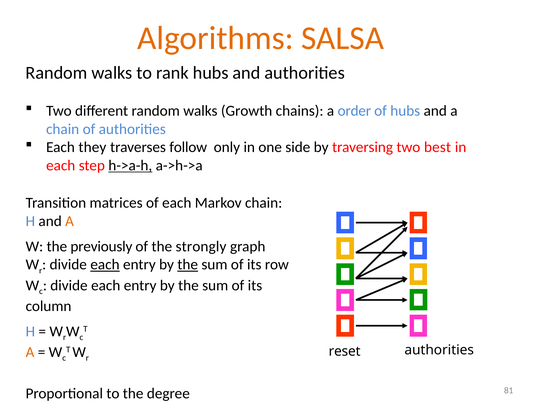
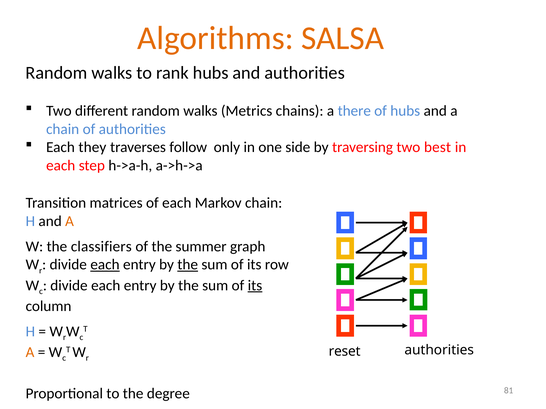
Growth: Growth -> Metrics
order: order -> there
h->a-h underline: present -> none
previously: previously -> classifiers
strongly: strongly -> summer
its at (255, 286) underline: none -> present
